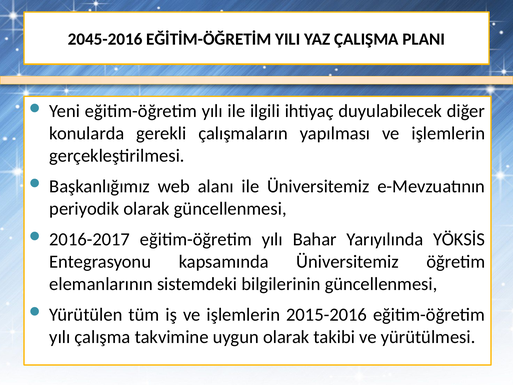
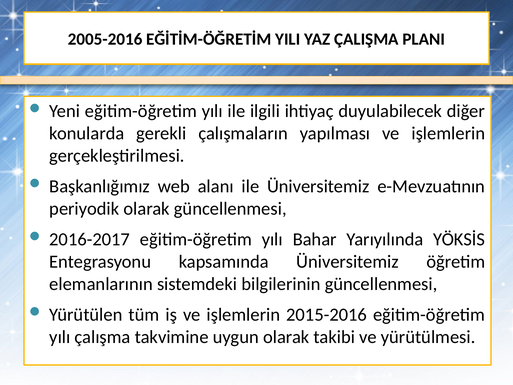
2045-2016: 2045-2016 -> 2005-2016
